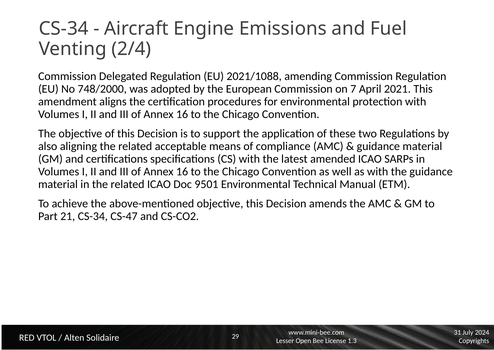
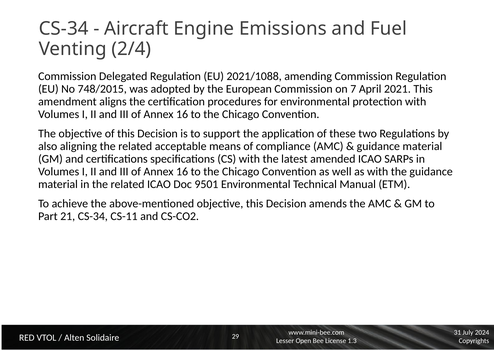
748/2000: 748/2000 -> 748/2015
CS-47: CS-47 -> CS-11
